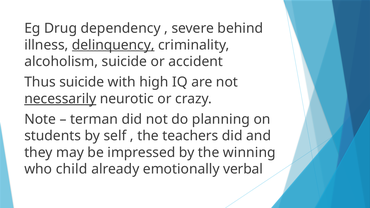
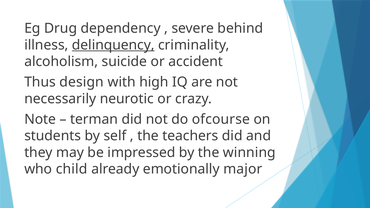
Thus suicide: suicide -> design
necessarily underline: present -> none
planning: planning -> ofcourse
verbal: verbal -> major
